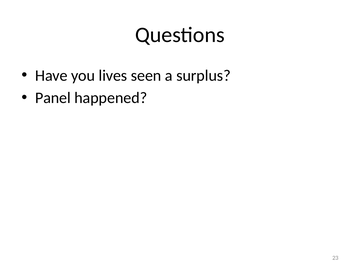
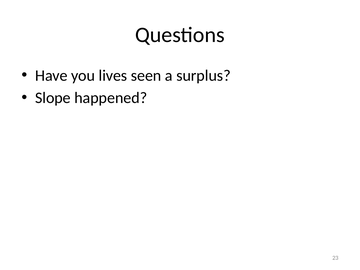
Panel: Panel -> Slope
